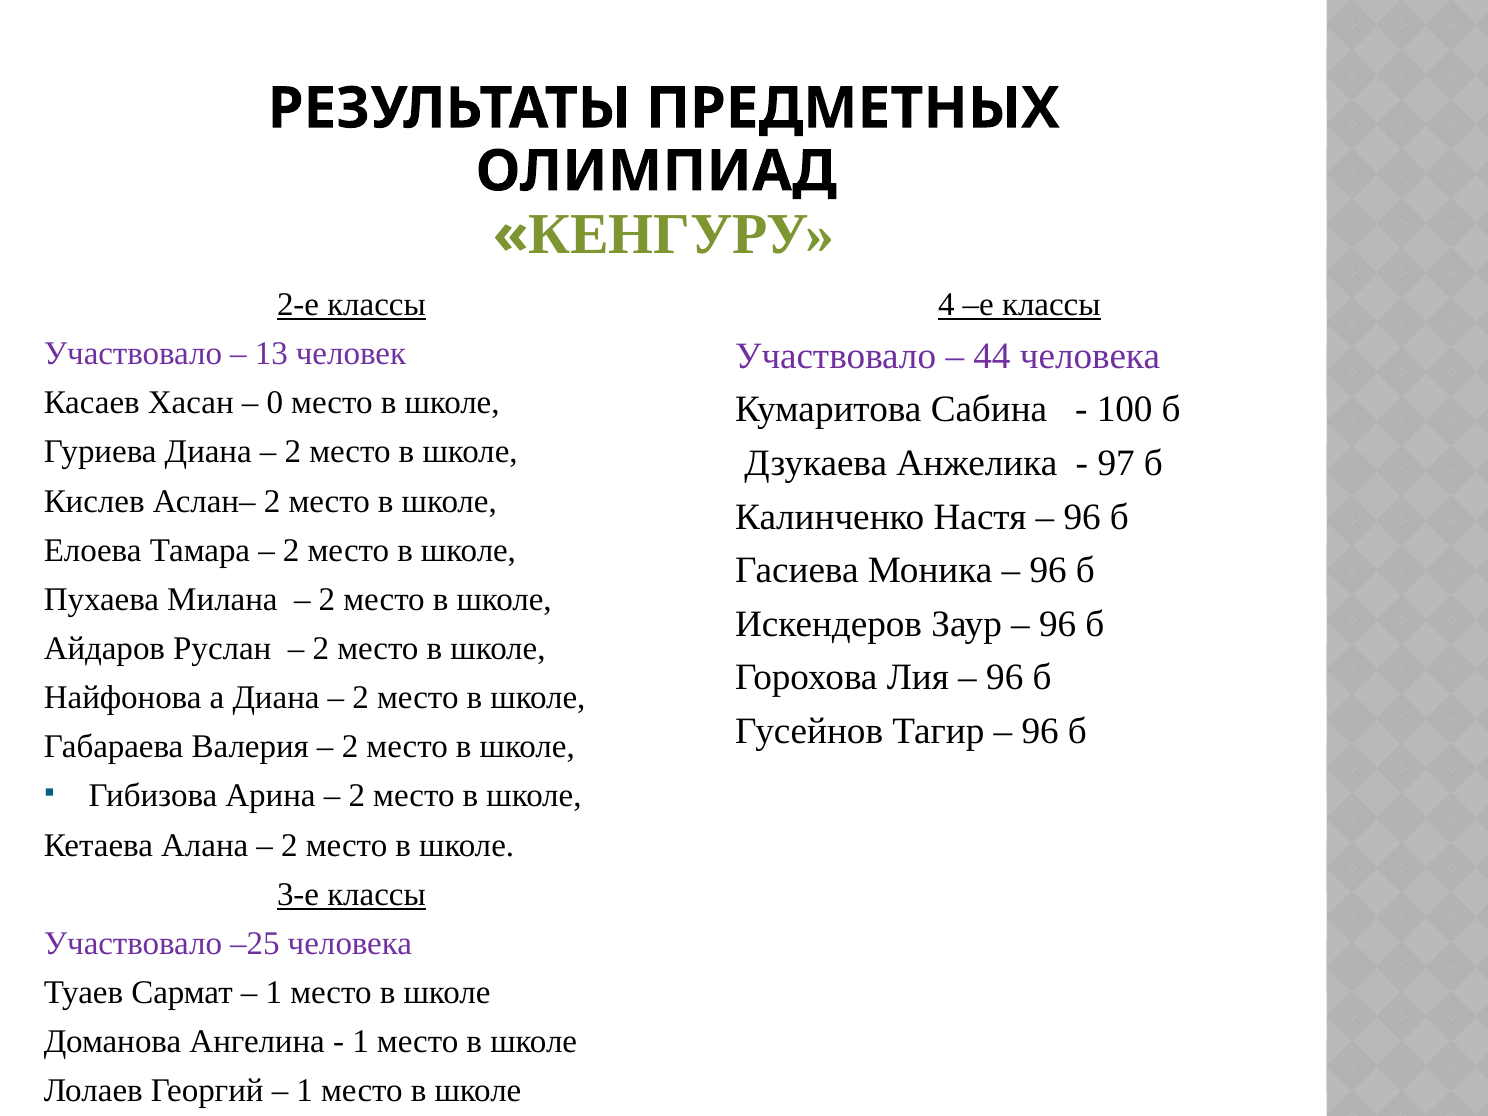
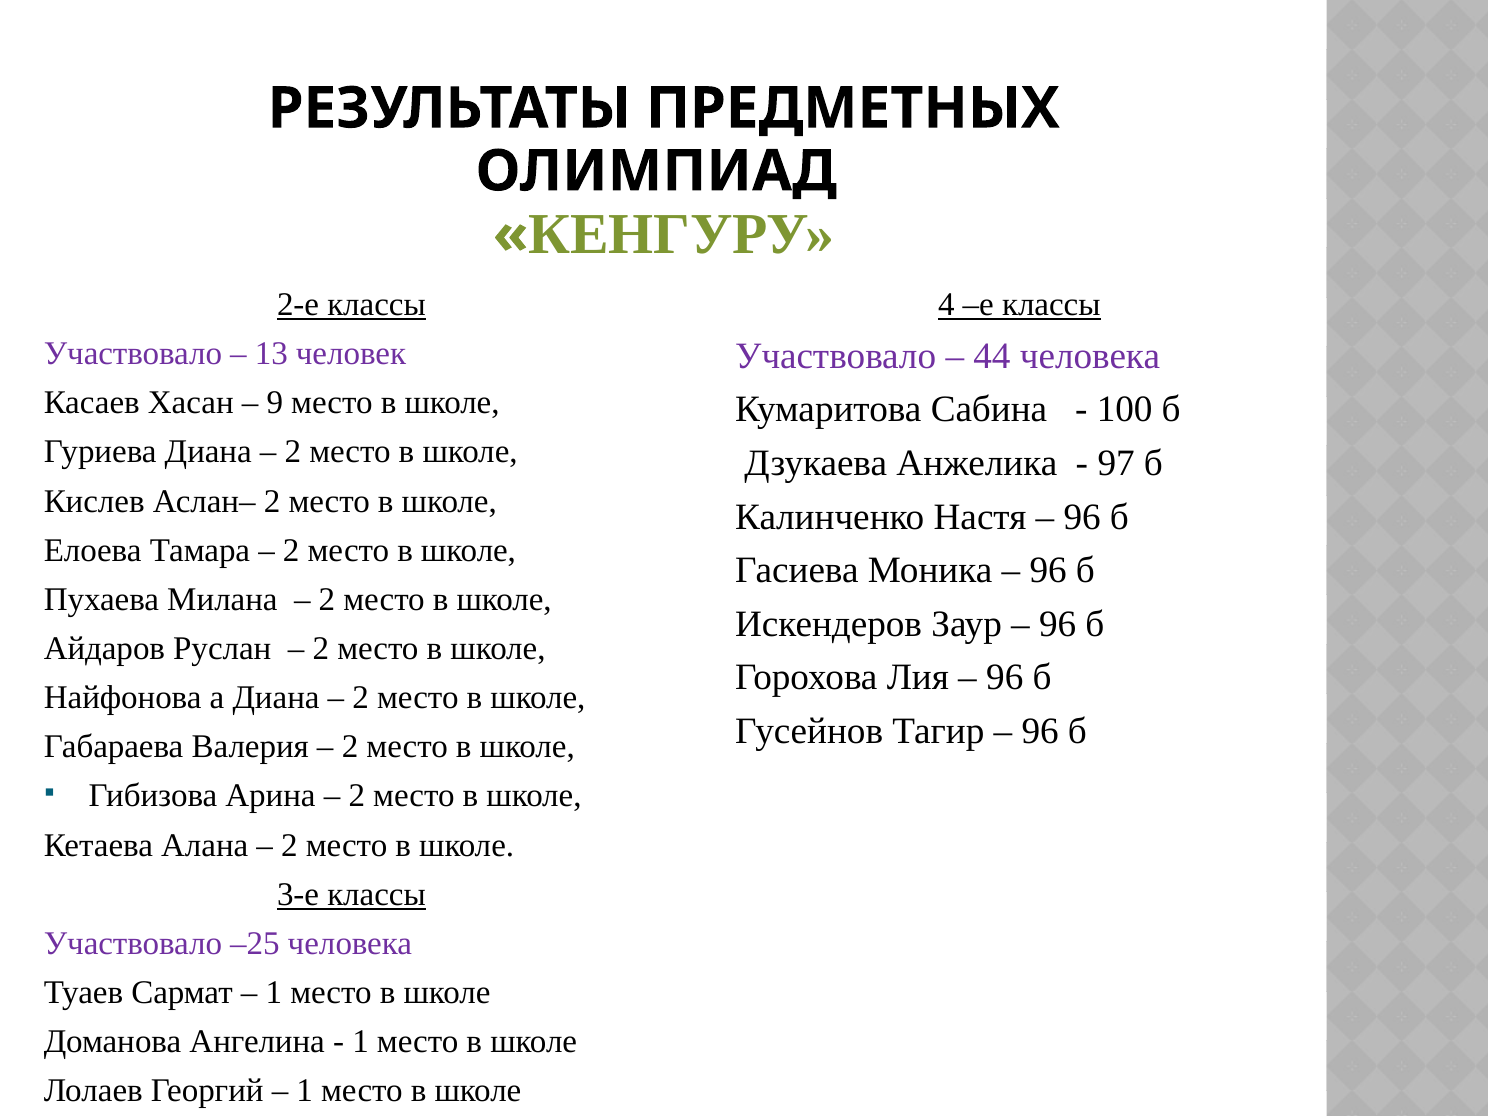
0: 0 -> 9
